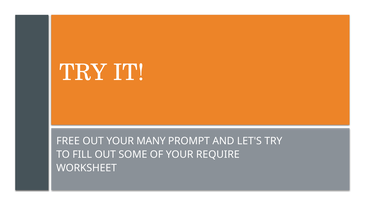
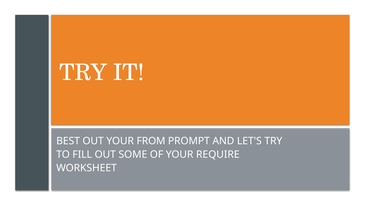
FREE: FREE -> BEST
MANY: MANY -> FROM
